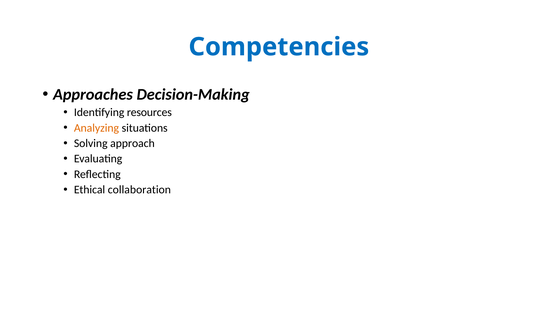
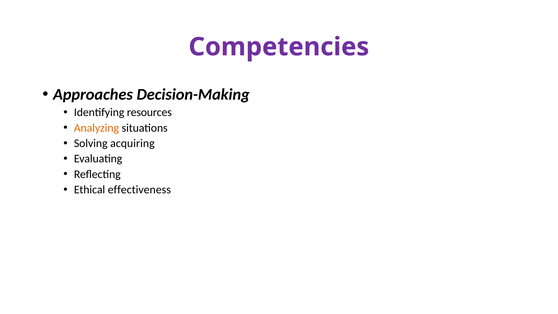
Competencies colour: blue -> purple
approach: approach -> acquiring
collaboration: collaboration -> effectiveness
